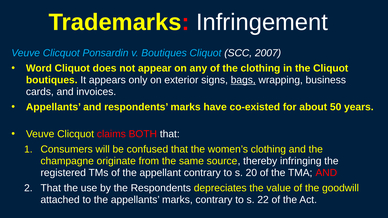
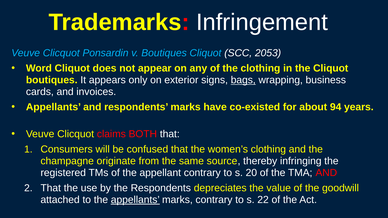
2007: 2007 -> 2053
50: 50 -> 94
appellants at (135, 200) underline: none -> present
